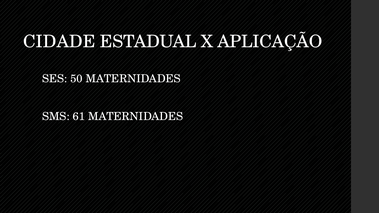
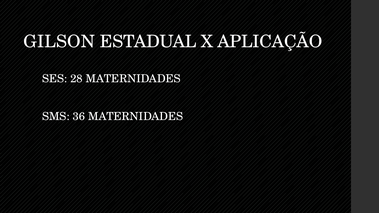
CIDADE: CIDADE -> GILSON
50: 50 -> 28
61: 61 -> 36
